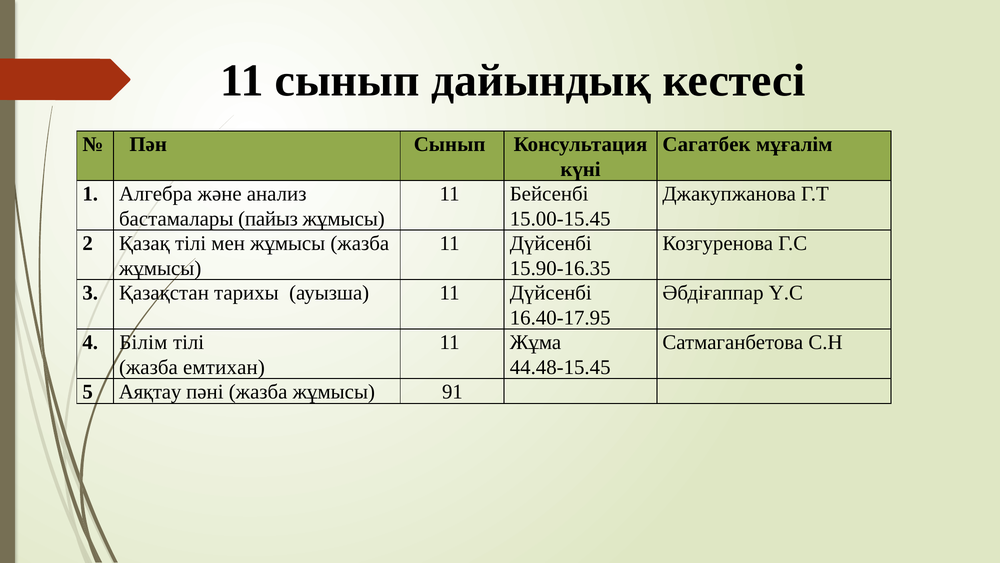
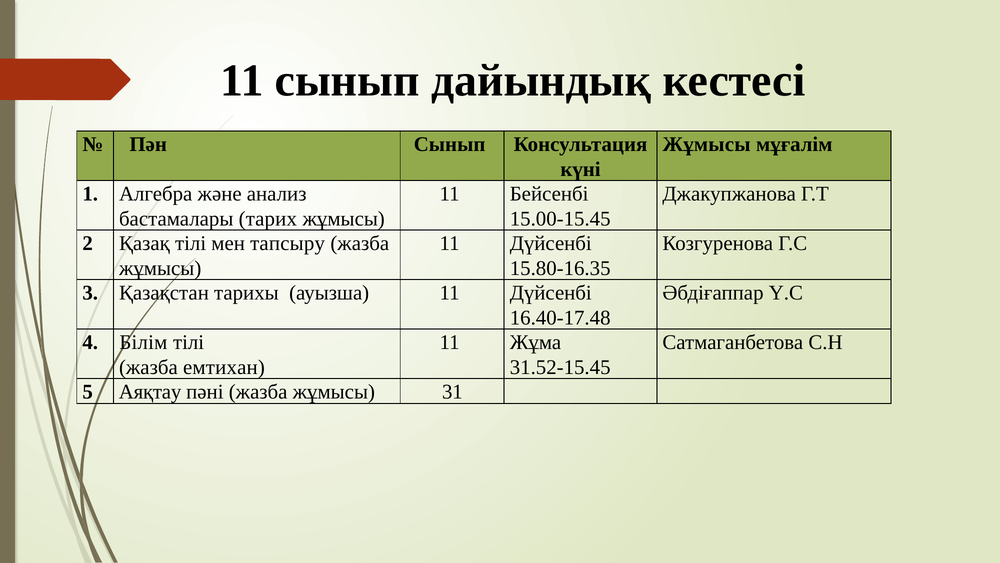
Сагатбек at (707, 144): Сагатбек -> Жұмысы
пайыз: пайыз -> тарих
мен жұмысы: жұмысы -> тапсыру
15.90-16.35: 15.90-16.35 -> 15.80-16.35
16.40-17.95: 16.40-17.95 -> 16.40-17.48
44.48-15.45: 44.48-15.45 -> 31.52-15.45
91: 91 -> 31
